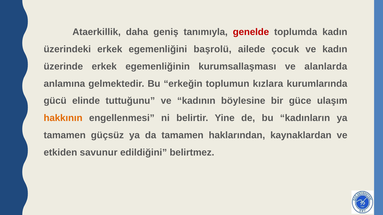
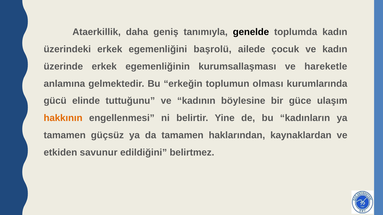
genelde colour: red -> black
alanlarda: alanlarda -> hareketle
kızlara: kızlara -> olması
